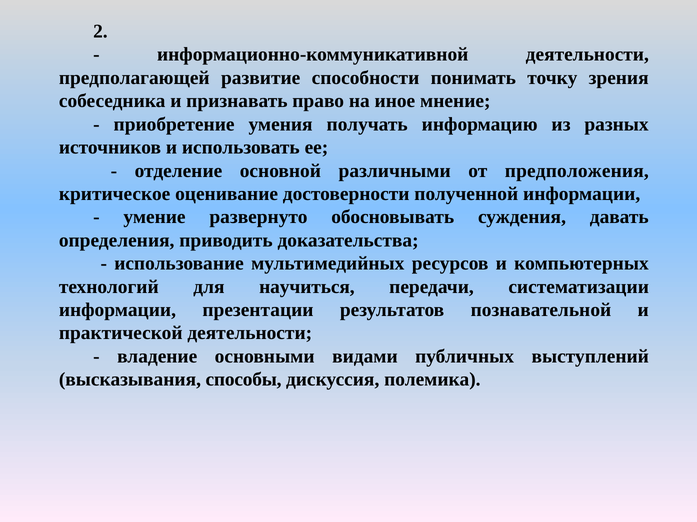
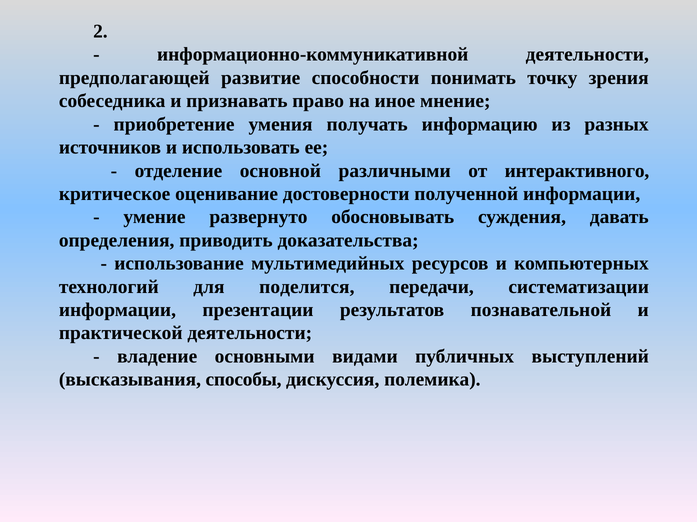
предположения: предположения -> интерактивного
научиться: научиться -> поделится
